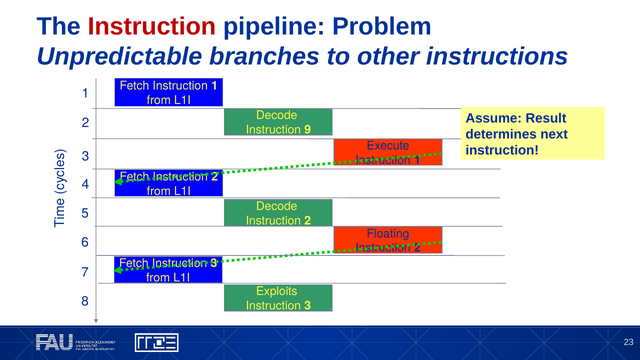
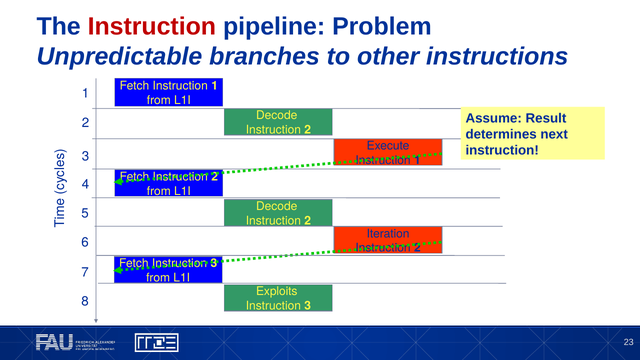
9 at (308, 130): 9 -> 2
Floating: Floating -> Iteration
